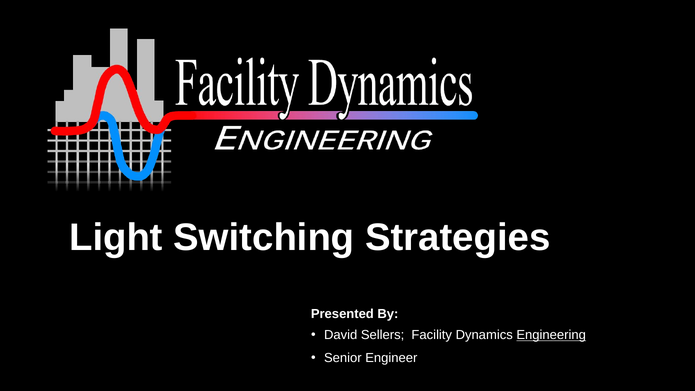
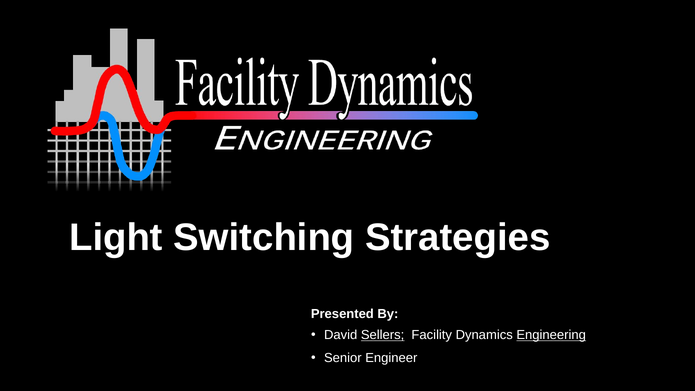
Sellers underline: none -> present
